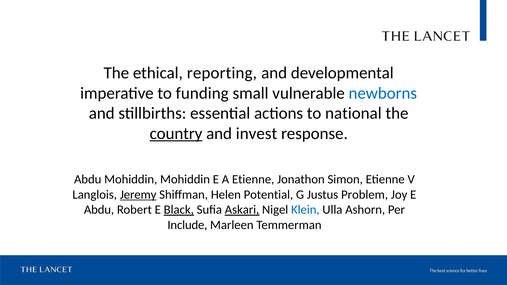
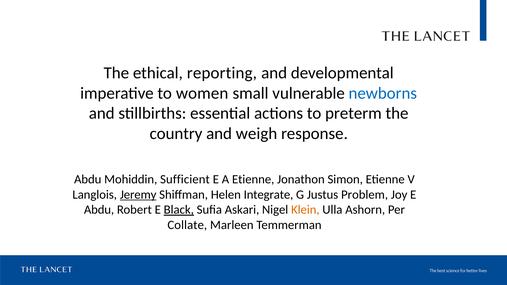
funding: funding -> women
national: national -> preterm
country underline: present -> none
invest: invest -> weigh
Mohiddin Mohiddin: Mohiddin -> Sufficient
Potential: Potential -> Integrate
Askari underline: present -> none
Klein colour: blue -> orange
Include: Include -> Collate
